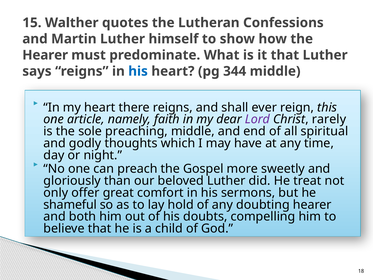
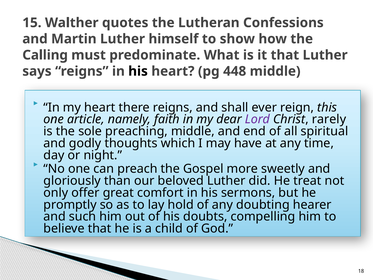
Hearer at (45, 55): Hearer -> Calling
his at (138, 71) colour: blue -> black
344: 344 -> 448
shameful: shameful -> promptly
both: both -> such
